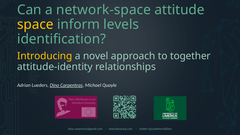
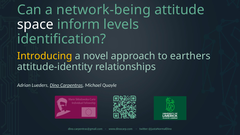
network-space: network-space -> network-being
space colour: yellow -> white
together: together -> earthers
